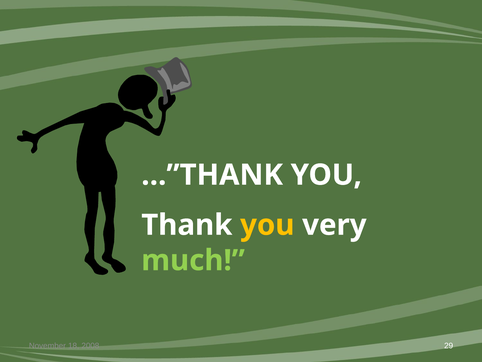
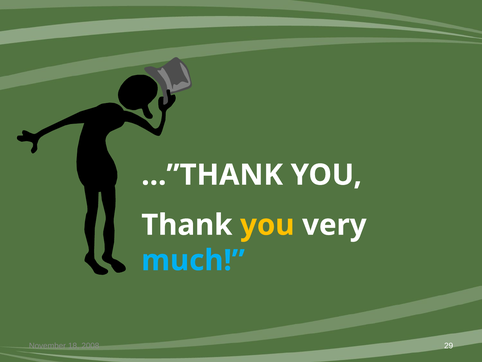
much colour: light green -> light blue
